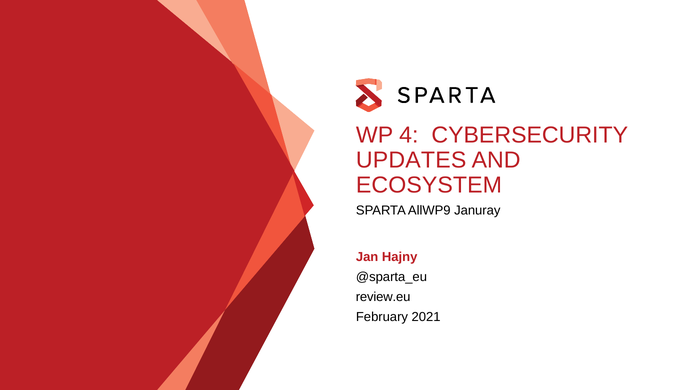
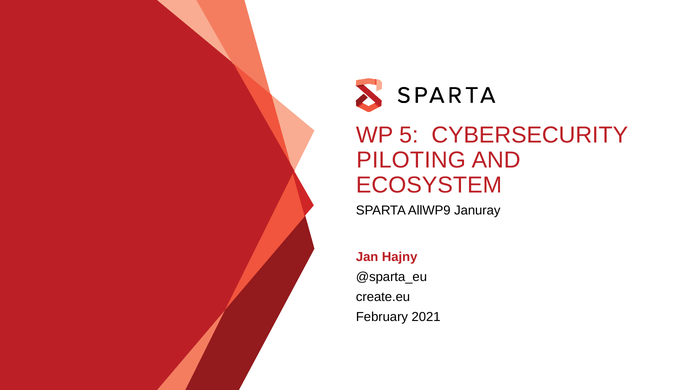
4: 4 -> 5
UPDATES: UPDATES -> PILOTING
review.eu: review.eu -> create.eu
